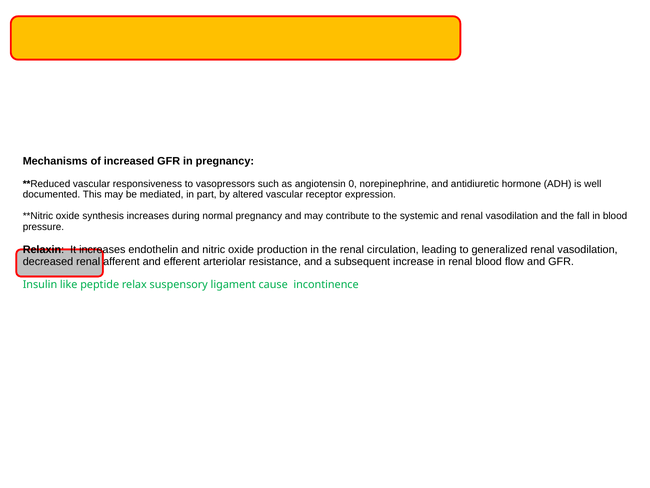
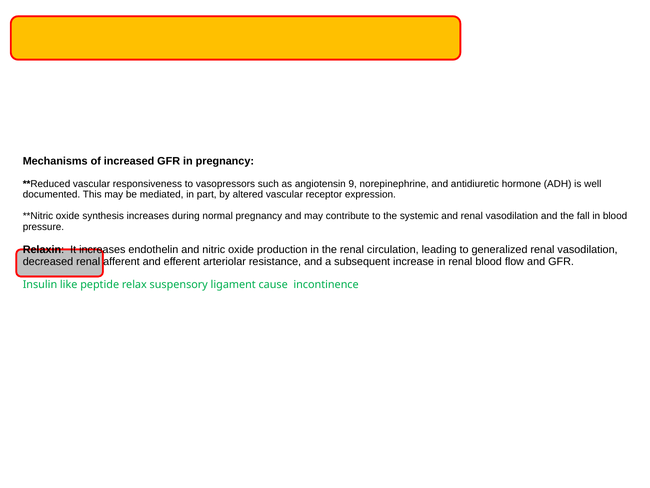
0: 0 -> 9
